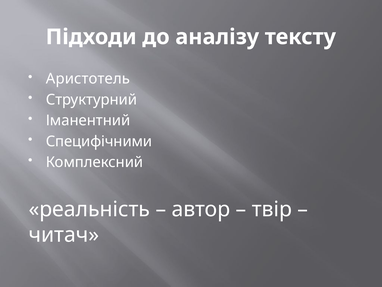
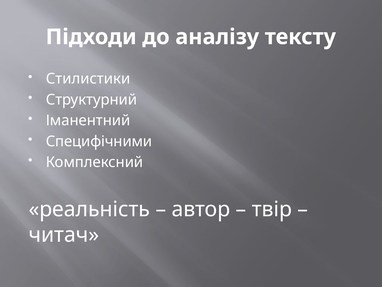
Аристотель: Аристотель -> Стилистики
